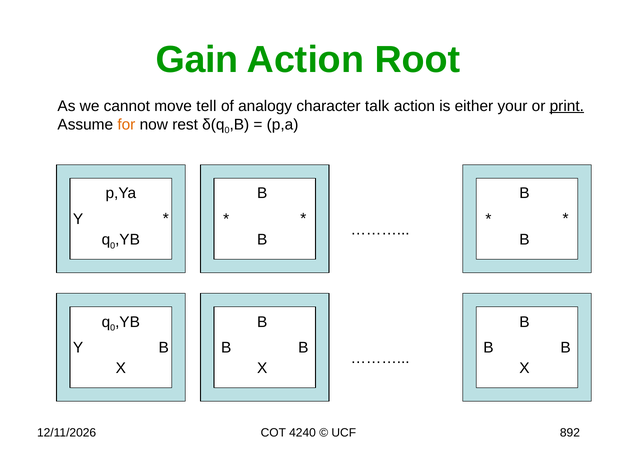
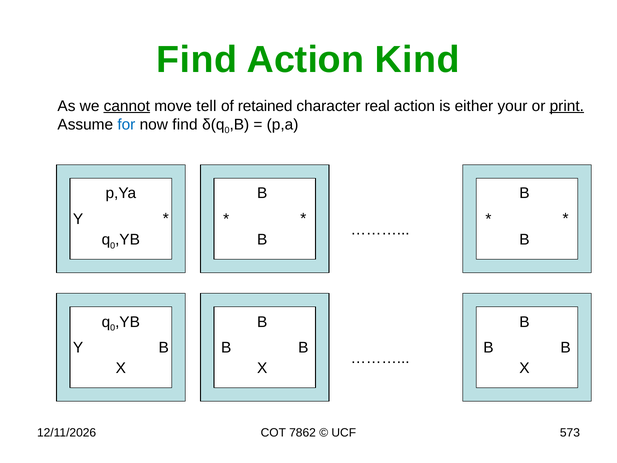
Gain at (197, 60): Gain -> Find
Root: Root -> Kind
cannot underline: none -> present
analogy: analogy -> retained
talk: talk -> real
for colour: orange -> blue
now rest: rest -> find
4240: 4240 -> 7862
892: 892 -> 573
